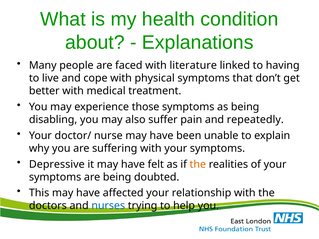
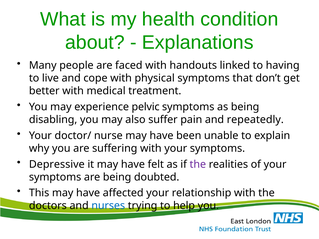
literature: literature -> handouts
those: those -> pelvic
the at (198, 164) colour: orange -> purple
